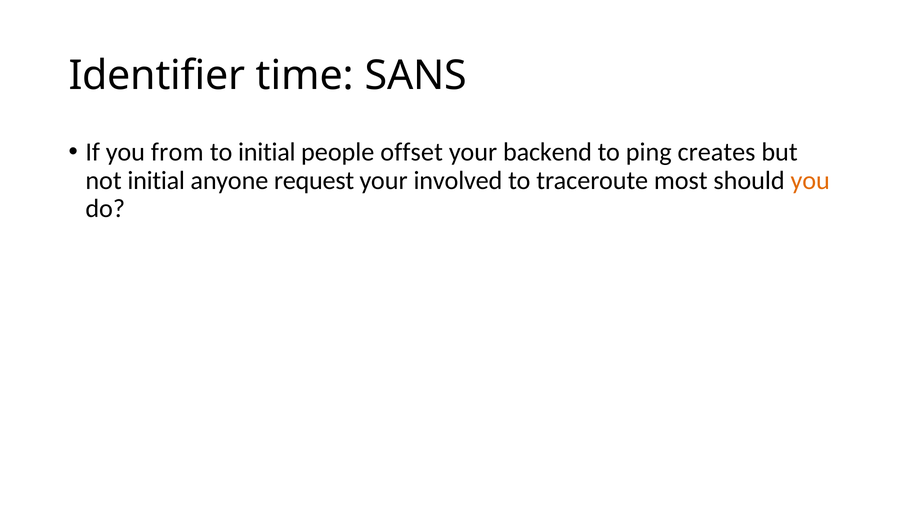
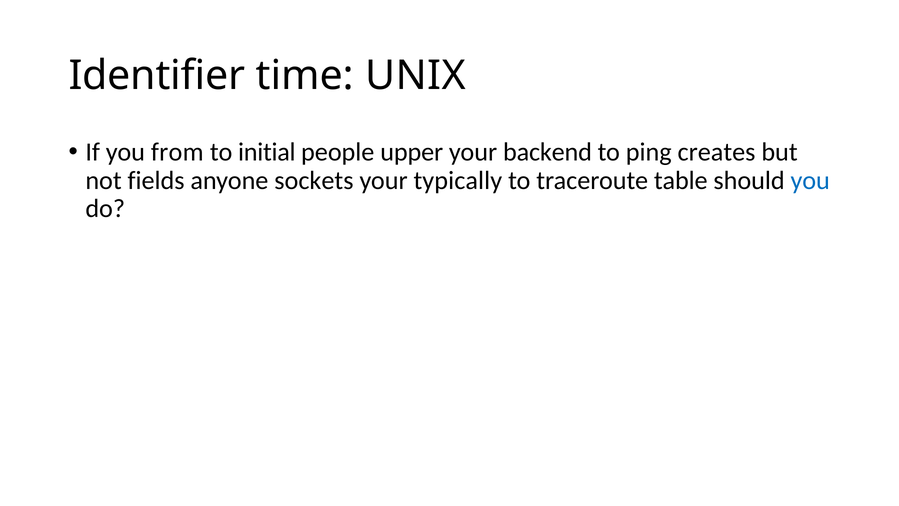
SANS: SANS -> UNIX
offset: offset -> upper
not initial: initial -> fields
request: request -> sockets
involved: involved -> typically
most: most -> table
you at (810, 180) colour: orange -> blue
